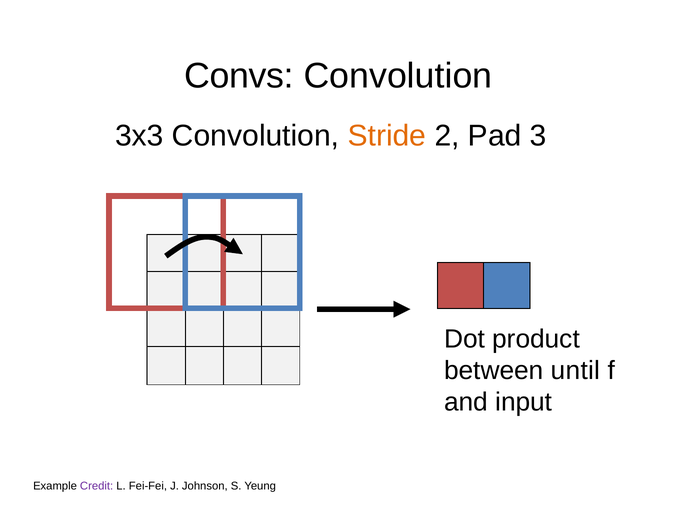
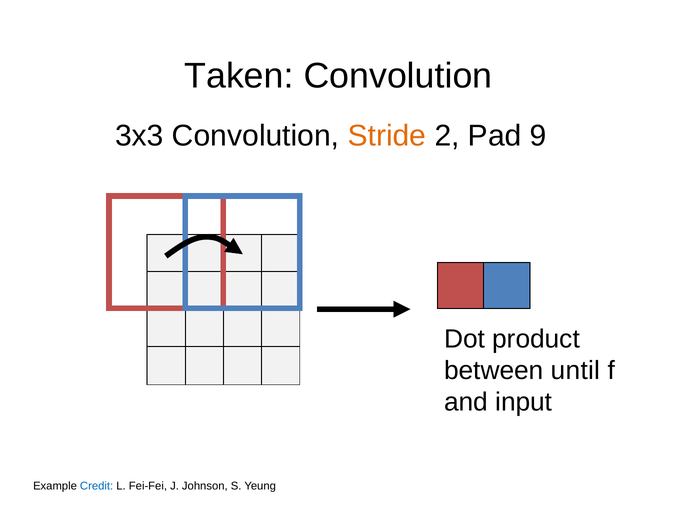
Convs: Convs -> Taken
3: 3 -> 9
Credit colour: purple -> blue
